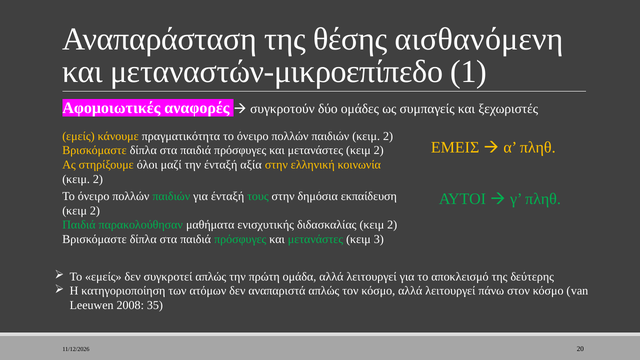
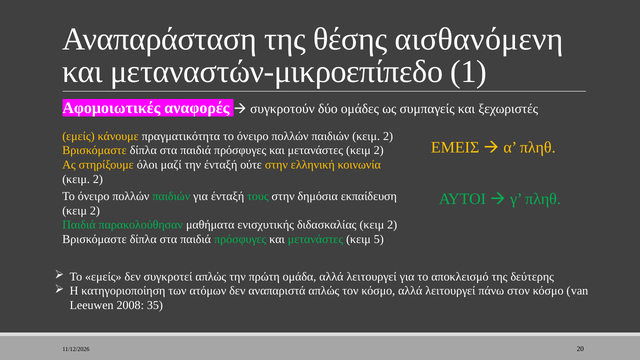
αξία: αξία -> ούτε
3: 3 -> 5
